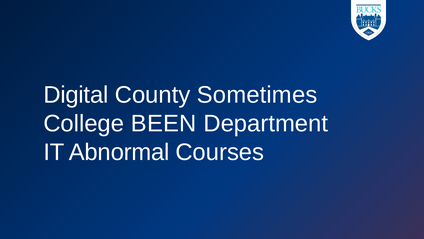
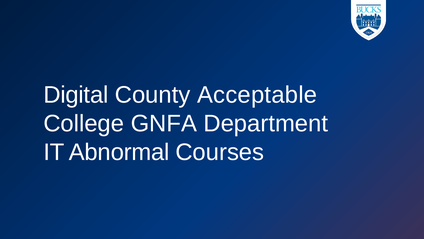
Sometimes: Sometimes -> Acceptable
BEEN: BEEN -> GNFA
